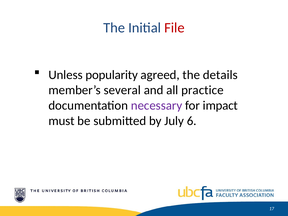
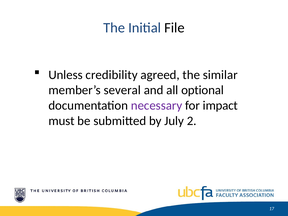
File colour: red -> black
popularity: popularity -> credibility
details: details -> similar
practice: practice -> optional
6: 6 -> 2
